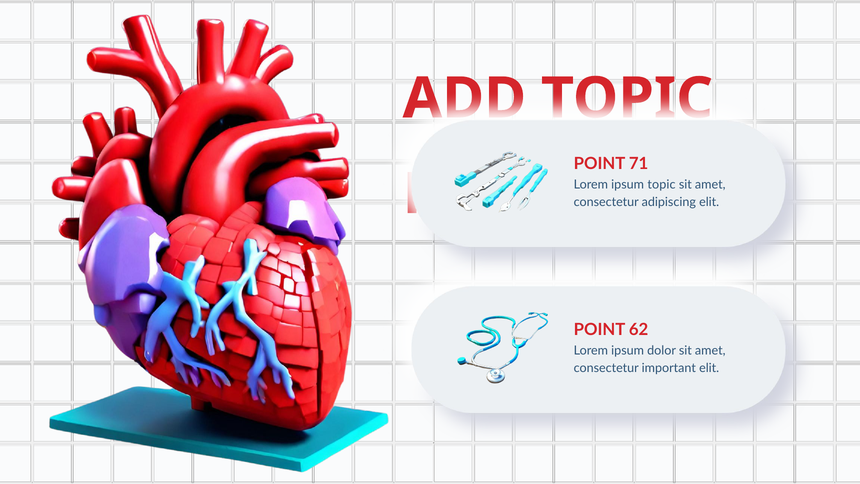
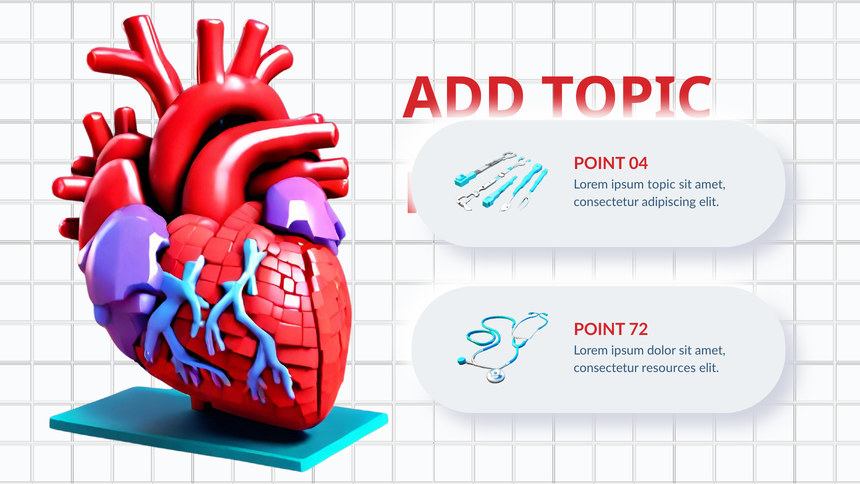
71: 71 -> 04
62: 62 -> 72
important: important -> resources
